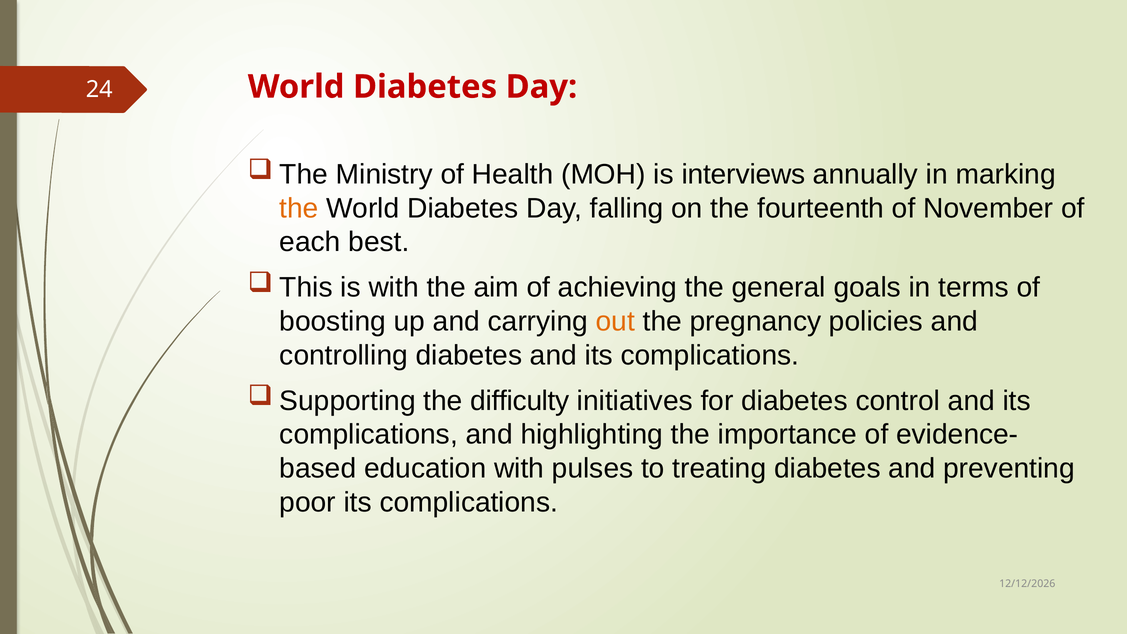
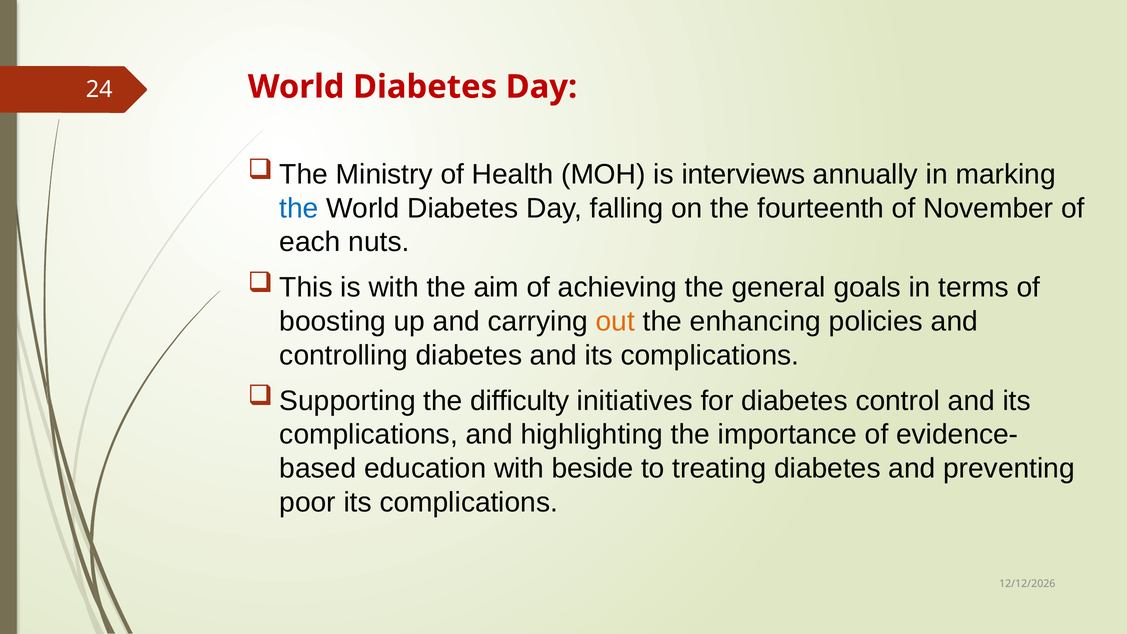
the at (299, 208) colour: orange -> blue
best: best -> nuts
pregnancy: pregnancy -> enhancing
pulses: pulses -> beside
